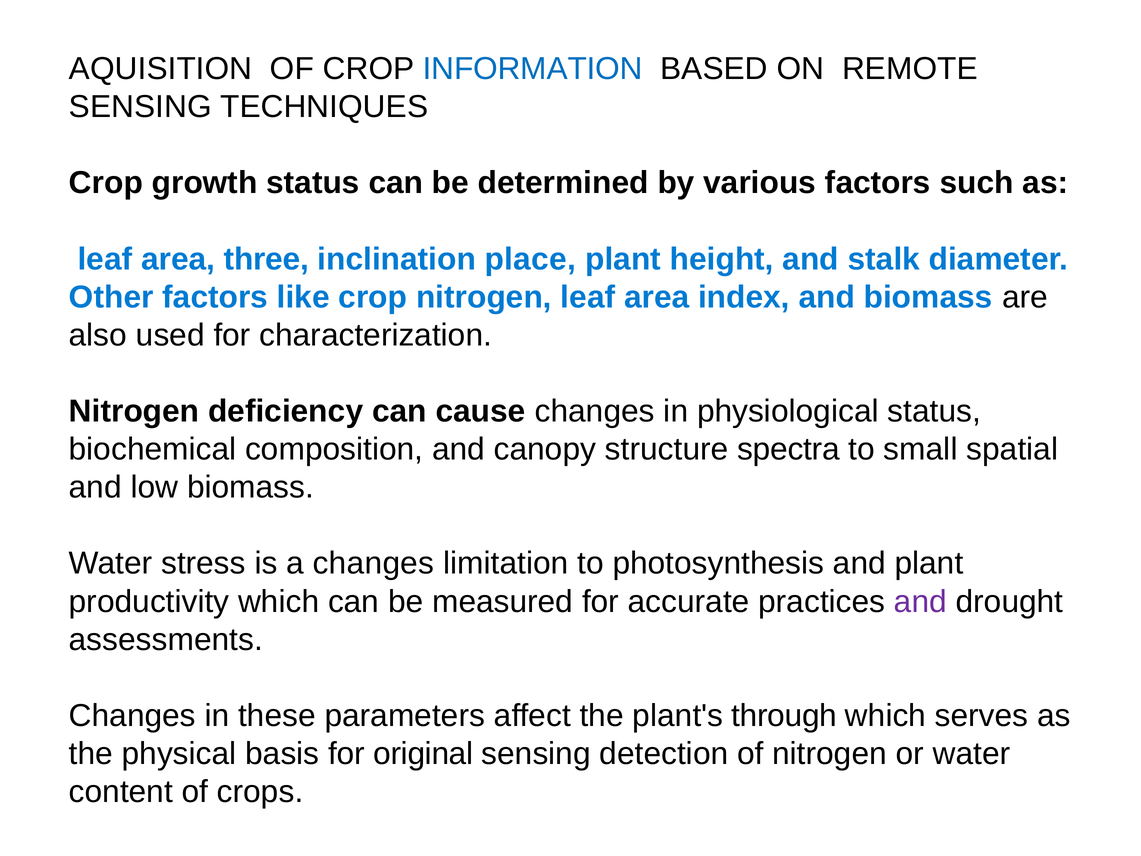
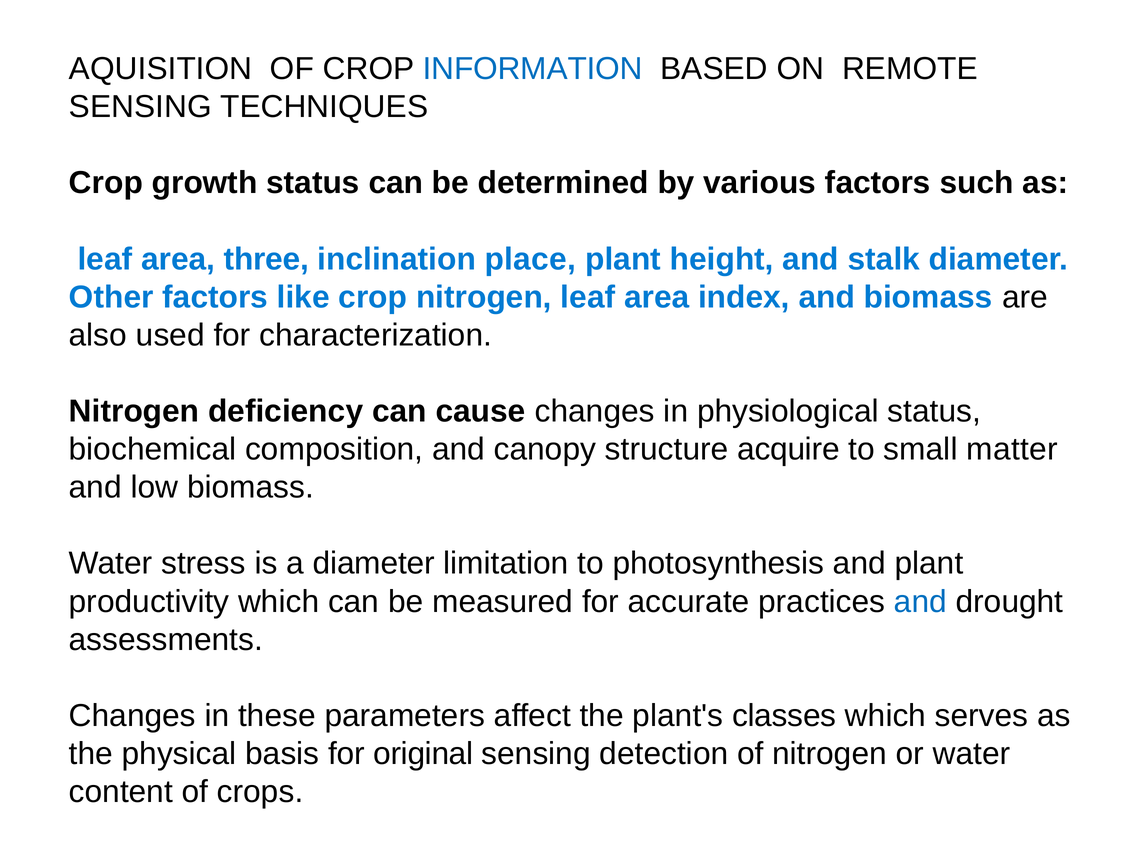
spectra: spectra -> acquire
spatial: spatial -> matter
a changes: changes -> diameter
and at (920, 601) colour: purple -> blue
through: through -> classes
